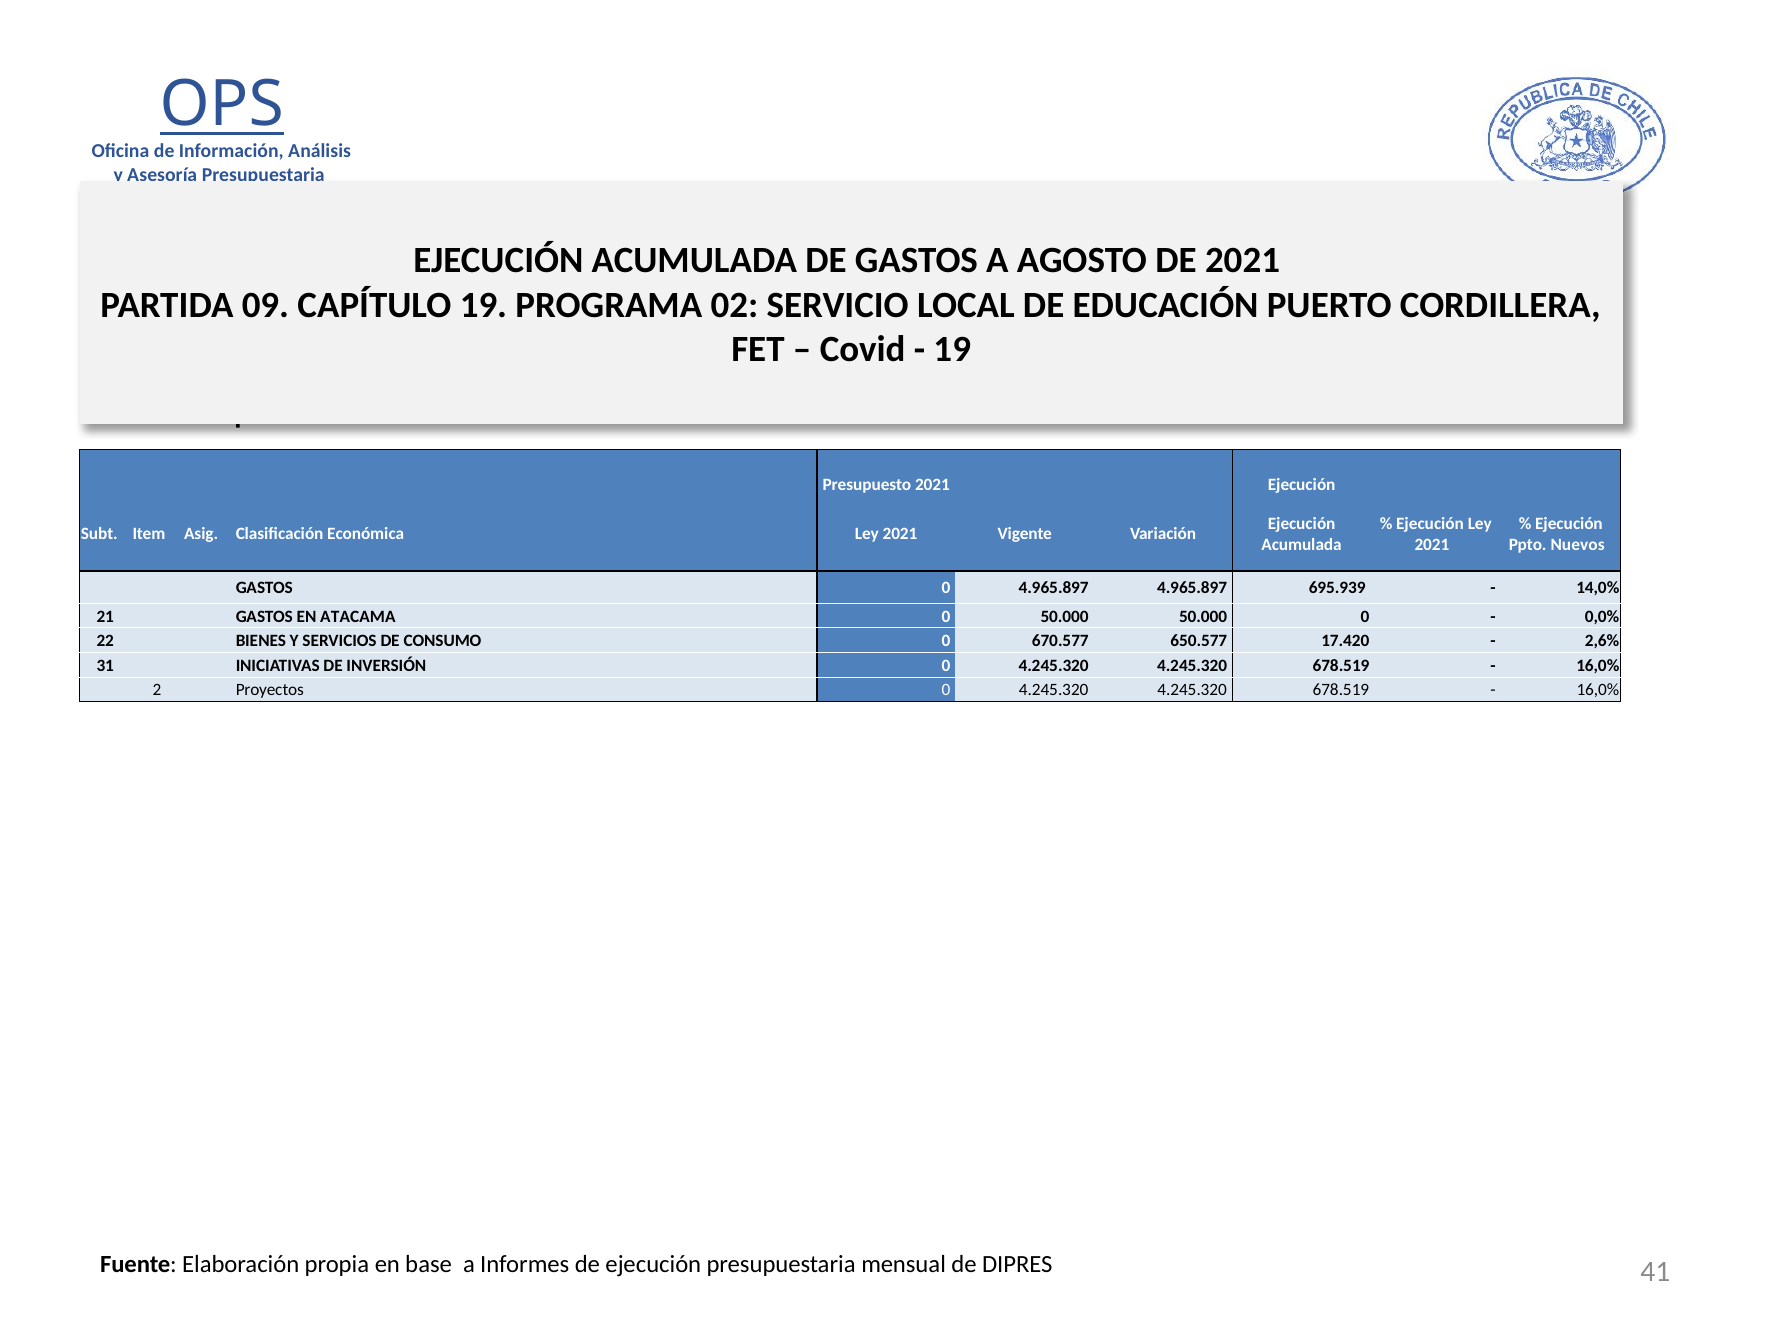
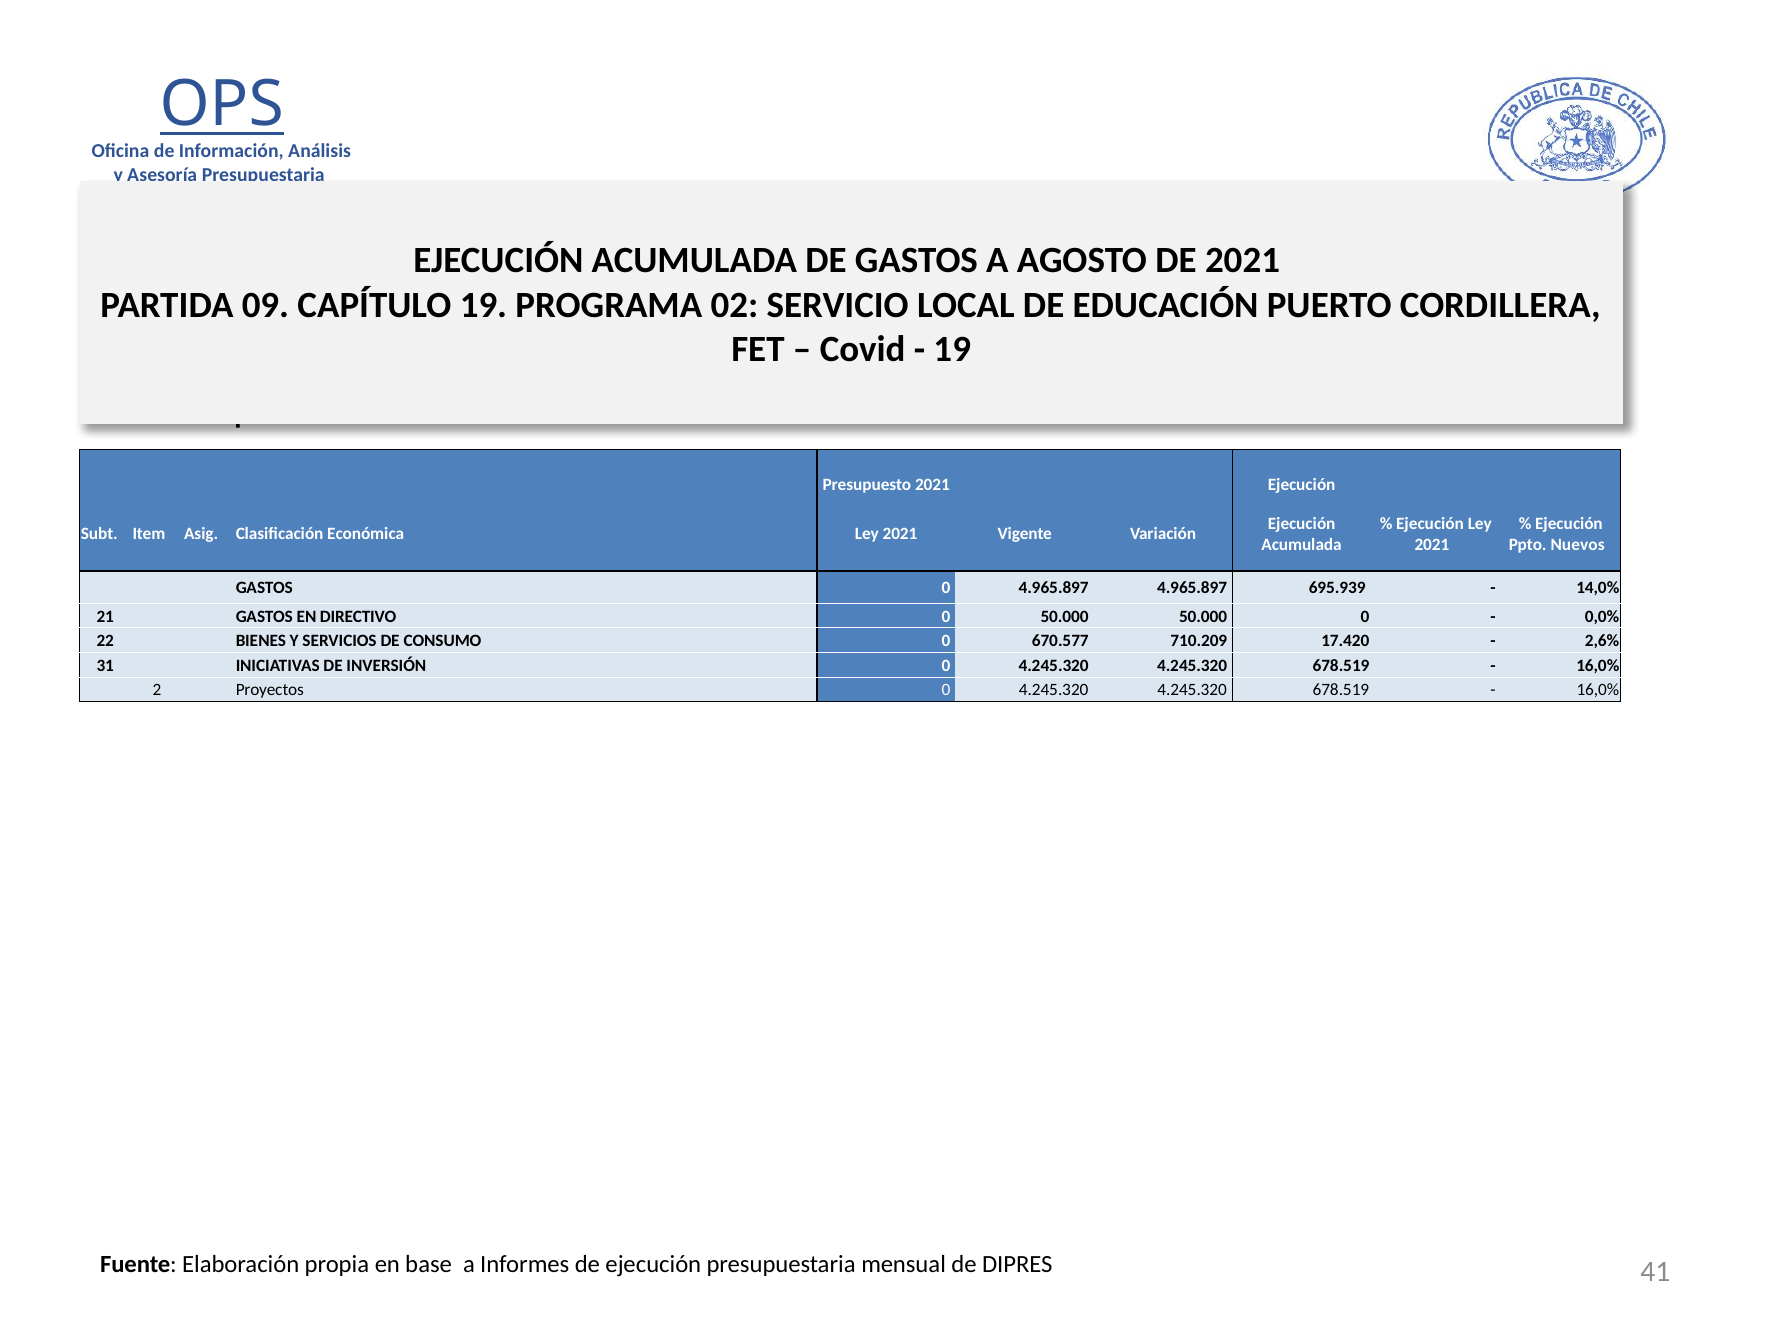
ATACAMA: ATACAMA -> DIRECTIVO
650.577: 650.577 -> 710.209
